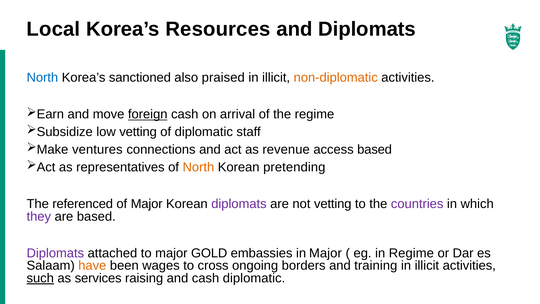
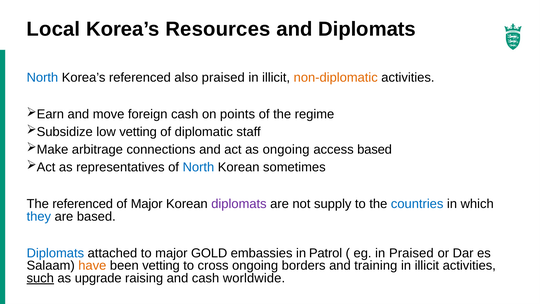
Korea’s sanctioned: sanctioned -> referenced
foreign underline: present -> none
arrival: arrival -> points
ventures: ventures -> arbitrage
as revenue: revenue -> ongoing
North at (198, 167) colour: orange -> blue
pretending: pretending -> sometimes
not vetting: vetting -> supply
countries colour: purple -> blue
they colour: purple -> blue
Diplomats at (55, 253) colour: purple -> blue
in Major: Major -> Patrol
in Regime: Regime -> Praised
been wages: wages -> vetting
services: services -> upgrade
cash diplomatic: diplomatic -> worldwide
